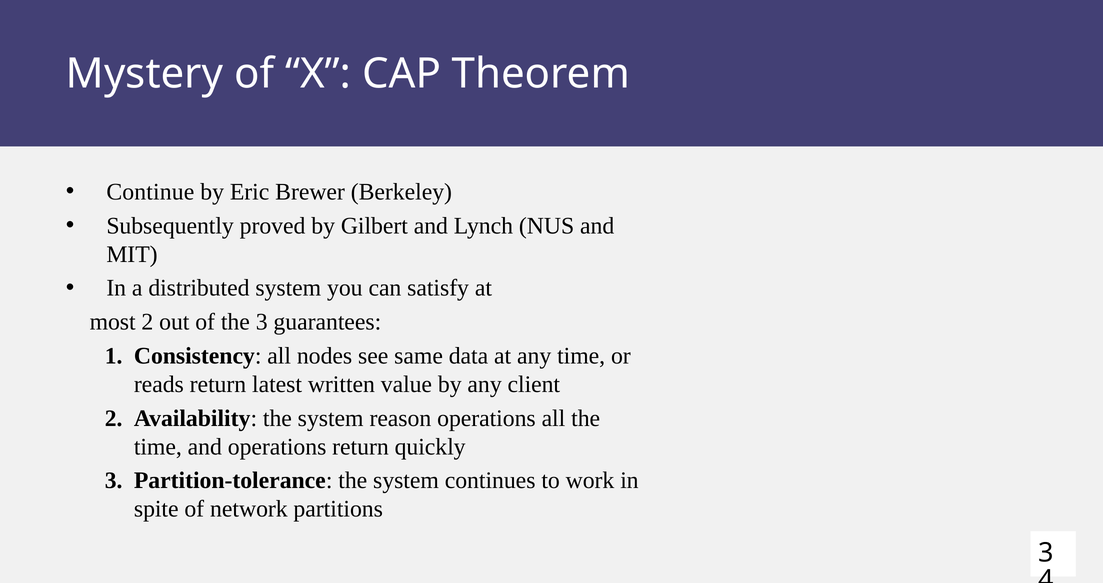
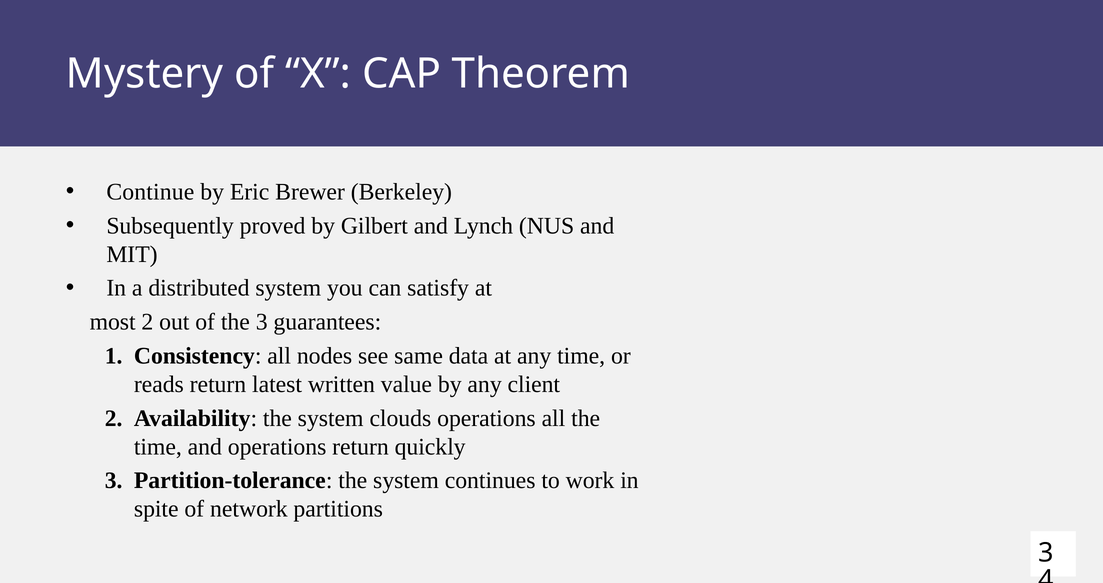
reason: reason -> clouds
